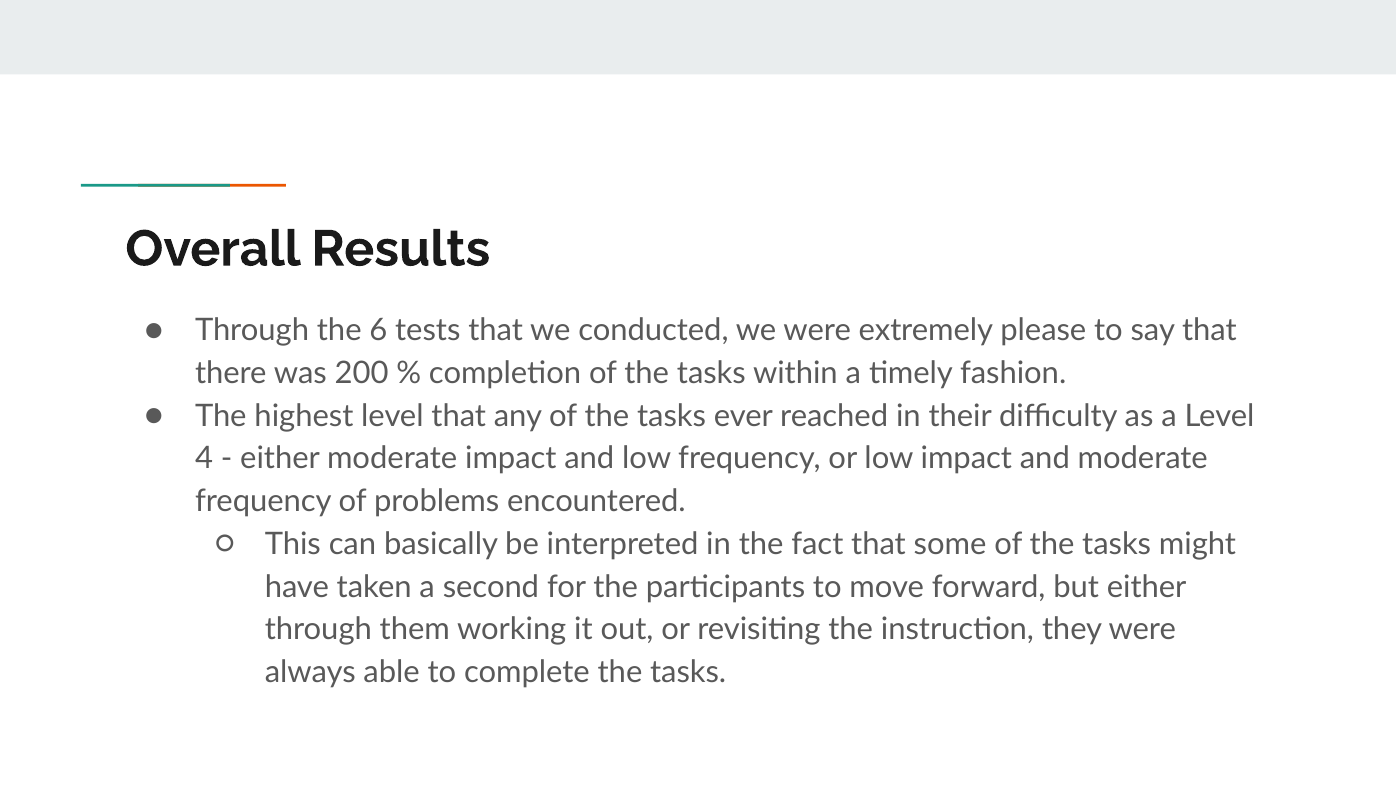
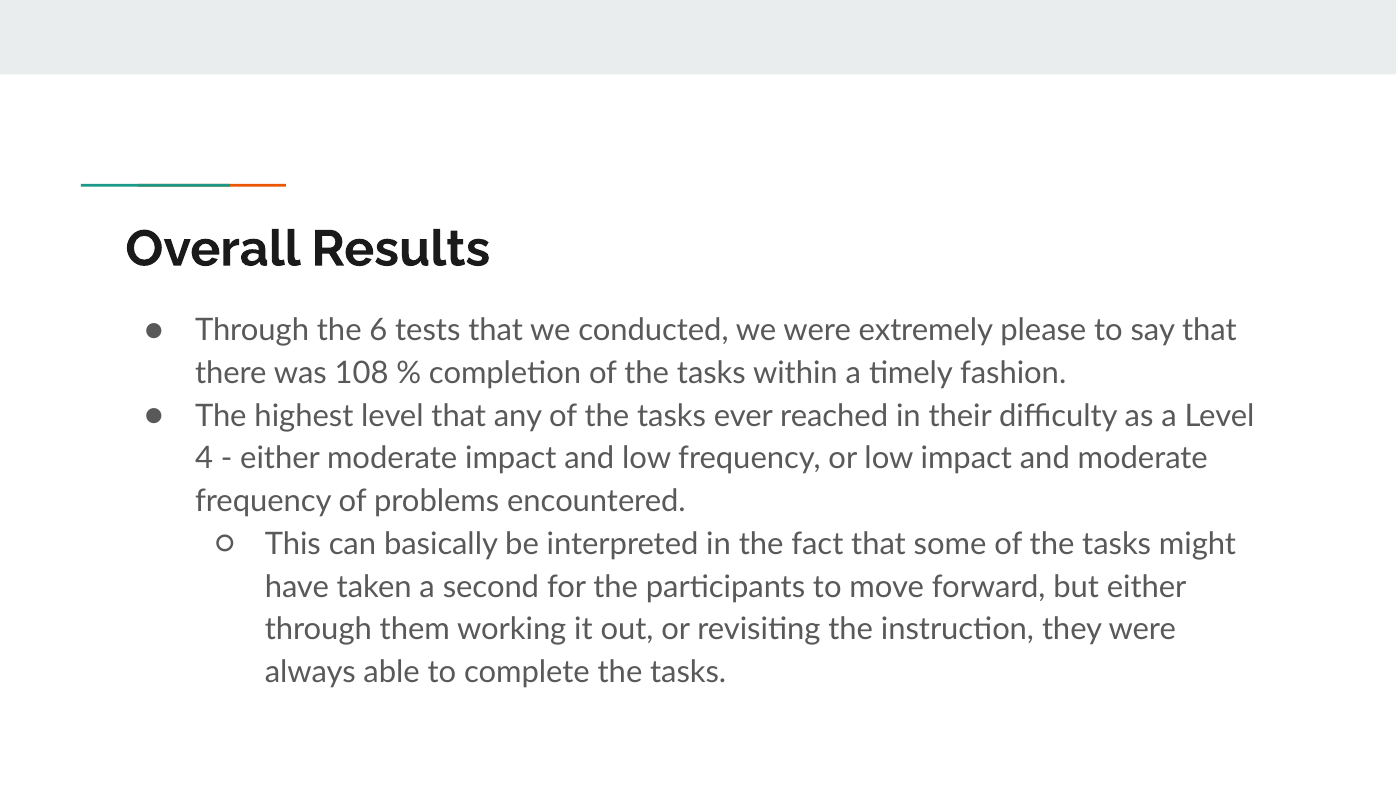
200: 200 -> 108
